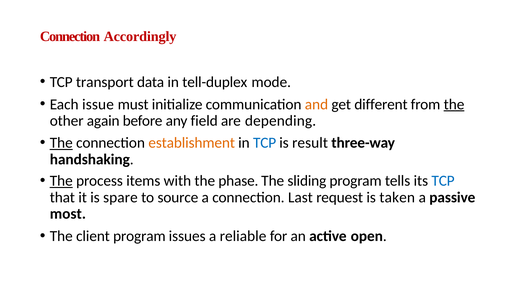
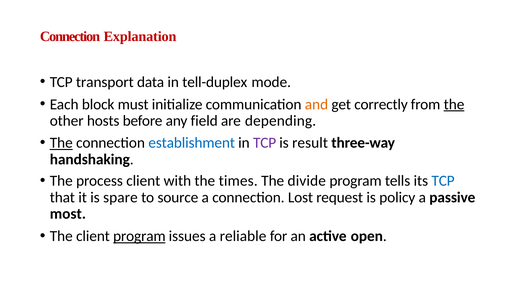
Accordingly: Accordingly -> Explanation
issue: issue -> block
different: different -> correctly
again: again -> hosts
establishment colour: orange -> blue
TCP at (265, 143) colour: blue -> purple
The at (61, 181) underline: present -> none
process items: items -> client
phase: phase -> times
sliding: sliding -> divide
Last: Last -> Lost
taken: taken -> policy
program at (139, 236) underline: none -> present
